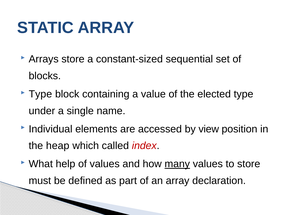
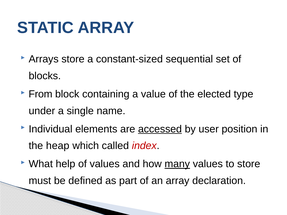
Type at (40, 94): Type -> From
accessed underline: none -> present
view: view -> user
